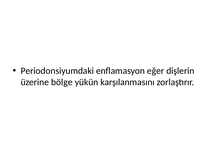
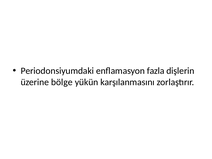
eğer: eğer -> fazla
